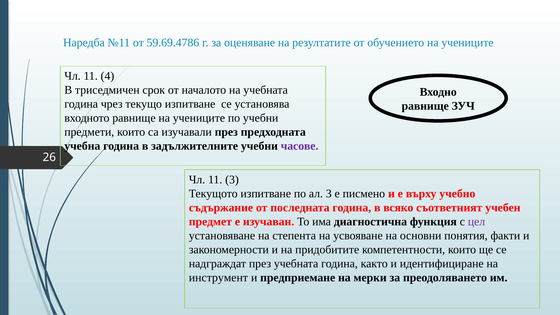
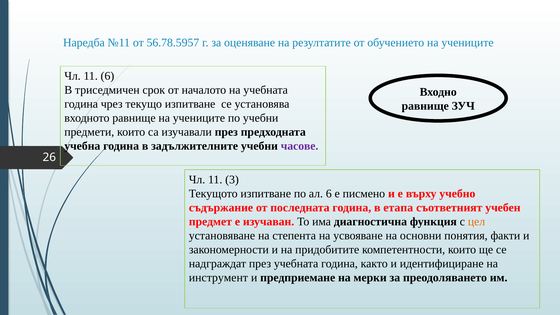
59.69.4786: 59.69.4786 -> 56.78.5957
11 4: 4 -> 6
ал 3: 3 -> 6
всяко: всяко -> етапа
цел colour: purple -> orange
